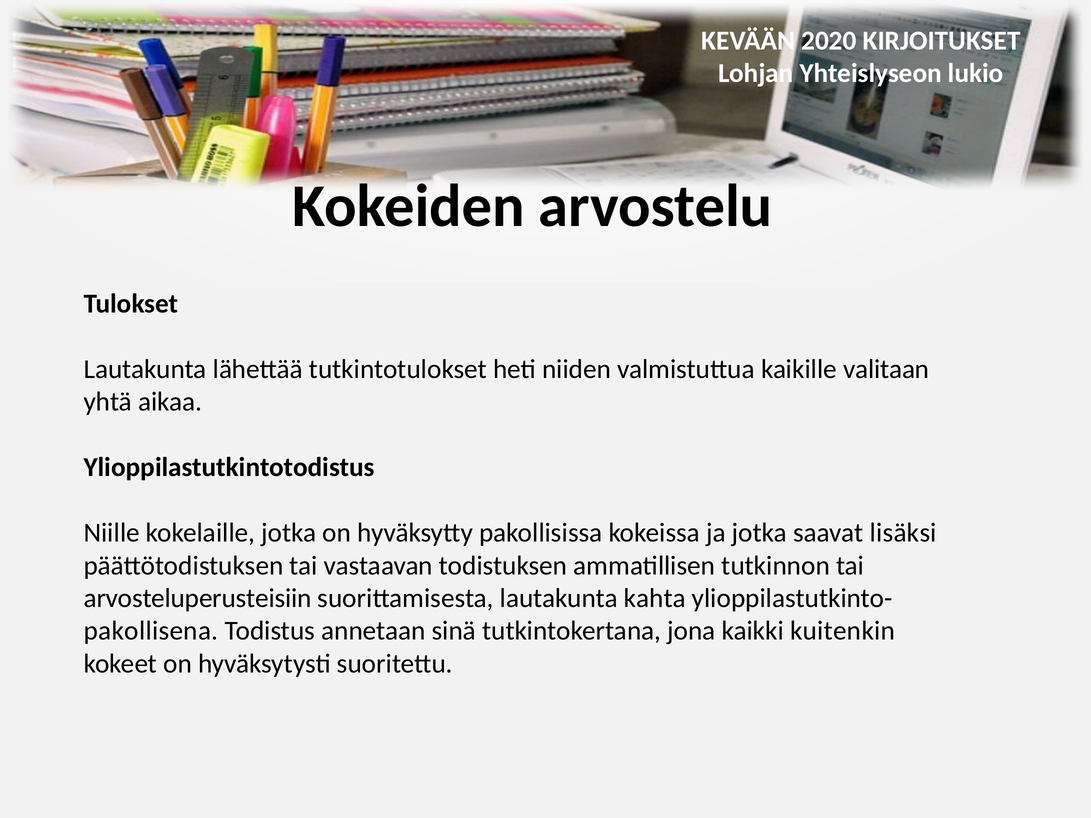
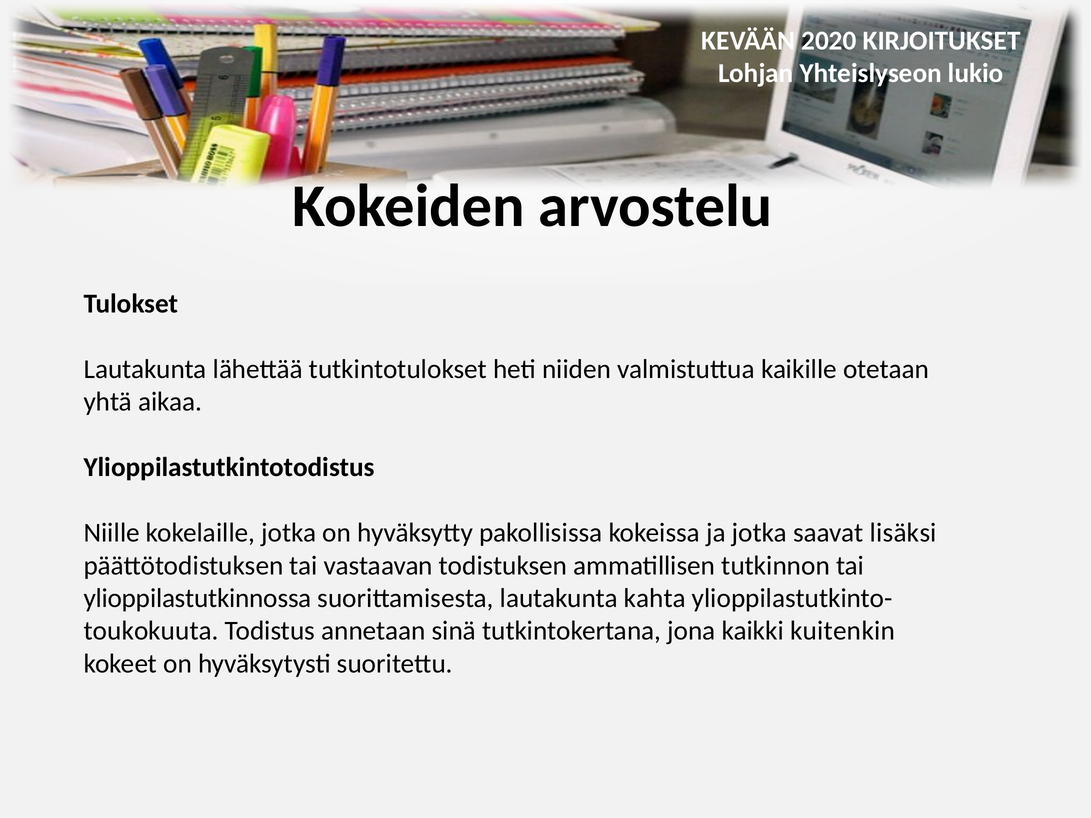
valitaan: valitaan -> otetaan
arvosteluperusteisiin: arvosteluperusteisiin -> ylioppilastutkinnossa
pakollisena: pakollisena -> toukokuuta
